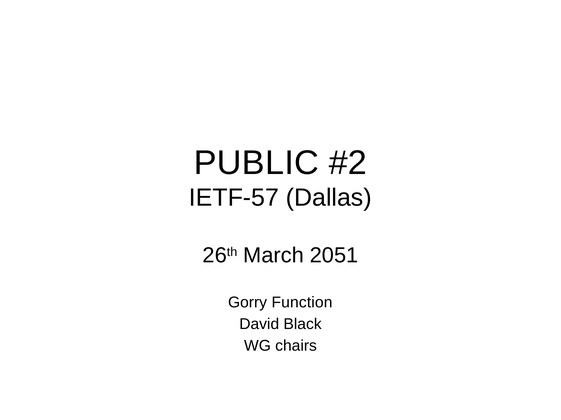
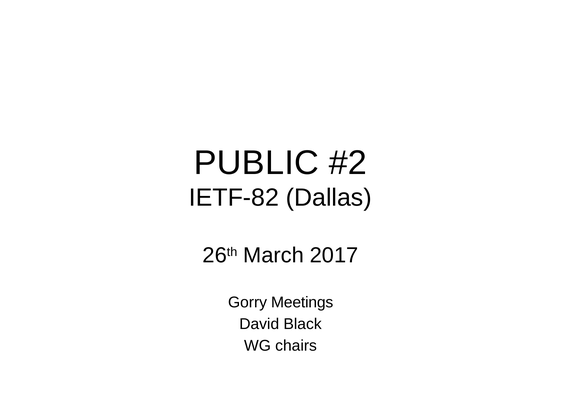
IETF-57: IETF-57 -> IETF-82
2051: 2051 -> 2017
Function: Function -> Meetings
